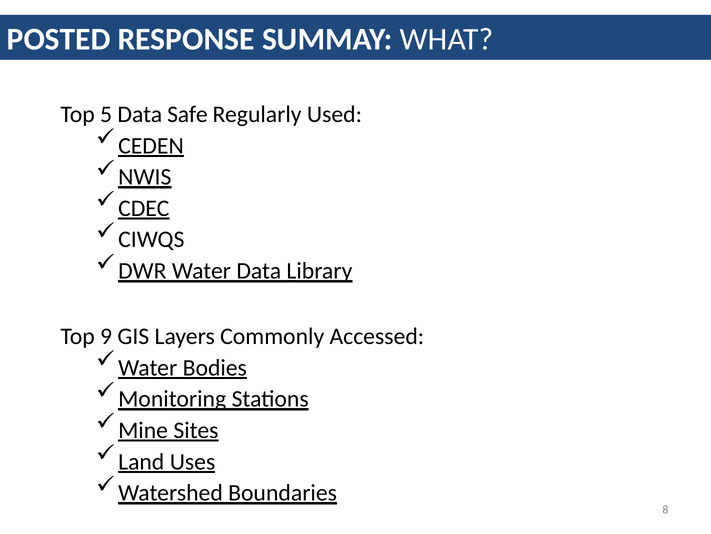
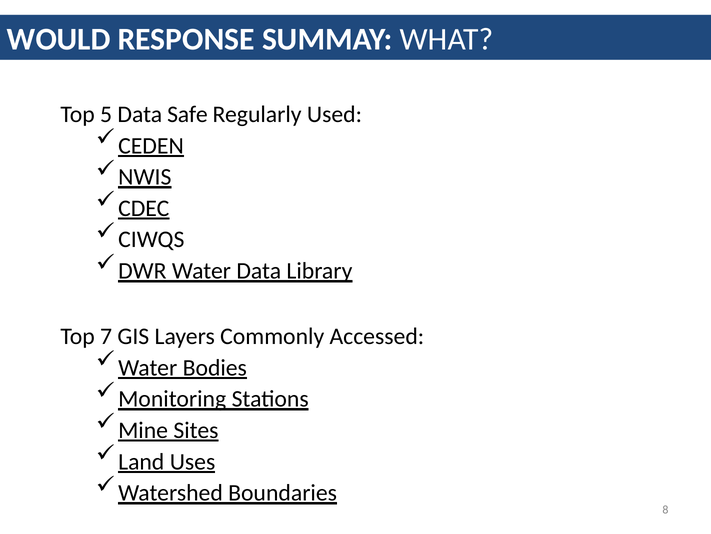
POSTED: POSTED -> WOULD
9: 9 -> 7
